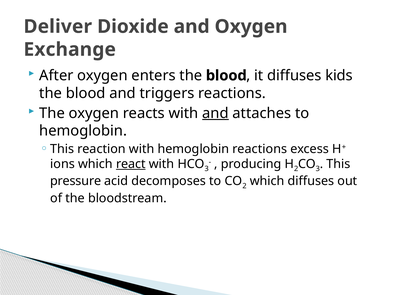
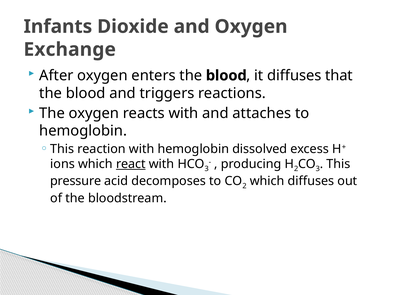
Deliver: Deliver -> Infants
kids: kids -> that
and at (215, 113) underline: present -> none
hemoglobin reactions: reactions -> dissolved
